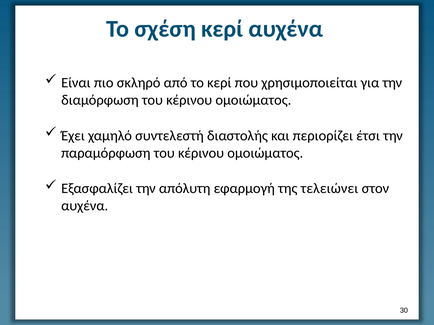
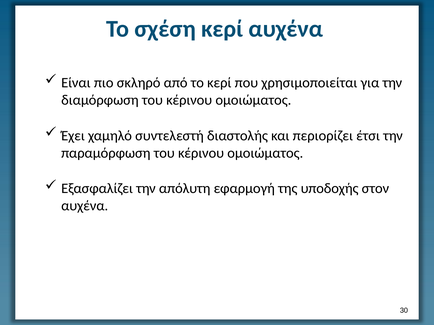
τελειώνει: τελειώνει -> υποδοχής
